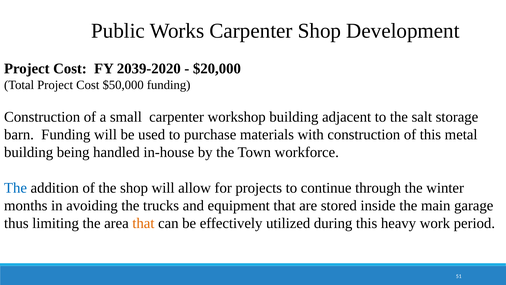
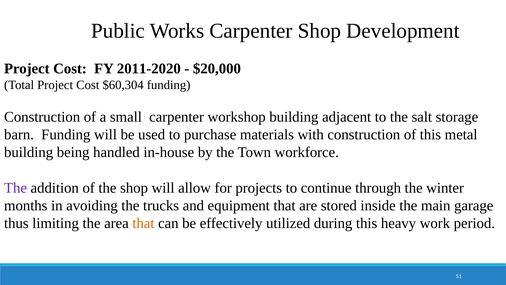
2039-2020: 2039-2020 -> 2011-2020
$50,000: $50,000 -> $60,304
The at (16, 188) colour: blue -> purple
